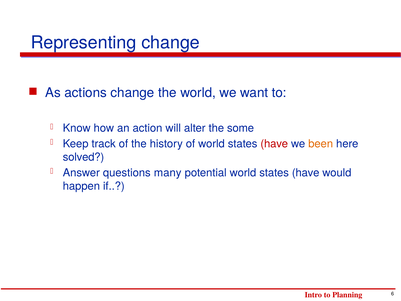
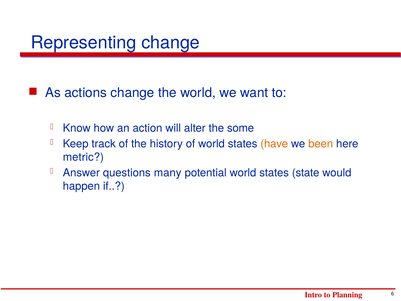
have at (274, 144) colour: red -> orange
solved: solved -> metric
potential world states have: have -> state
